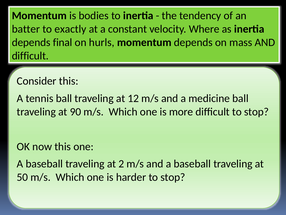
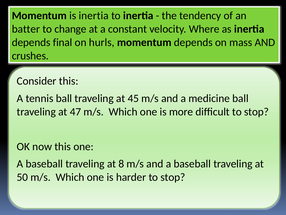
is bodies: bodies -> inertia
exactly: exactly -> change
difficult at (30, 56): difficult -> crushes
12: 12 -> 45
90: 90 -> 47
2: 2 -> 8
